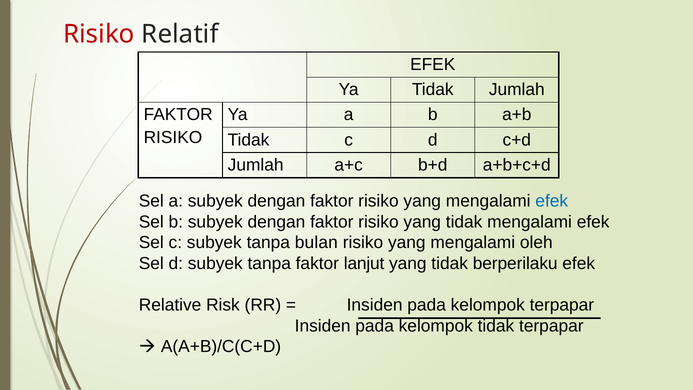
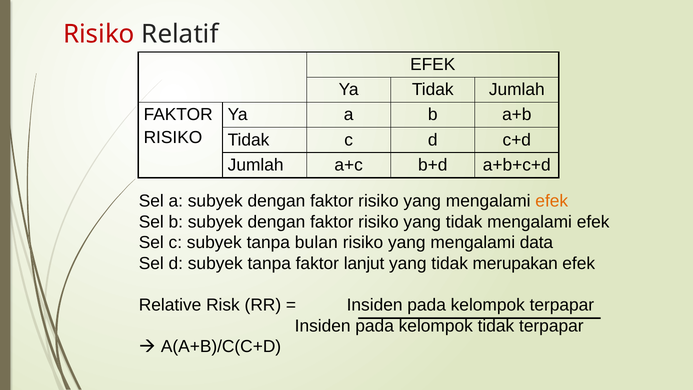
efek at (552, 201) colour: blue -> orange
oleh: oleh -> data
berperilaku: berperilaku -> merupakan
